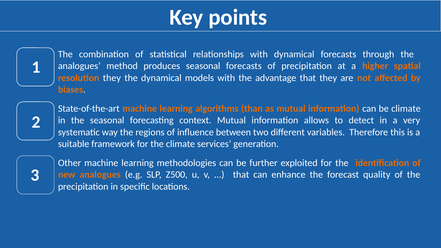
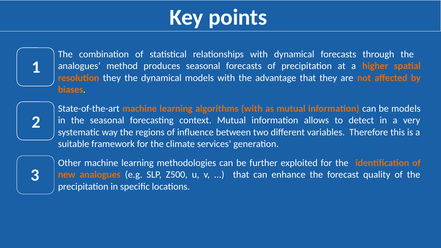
algorithms than: than -> with
be climate: climate -> models
